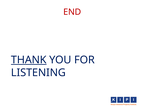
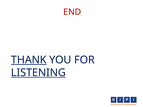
LISTENING underline: none -> present
